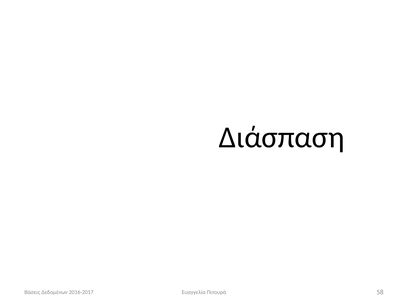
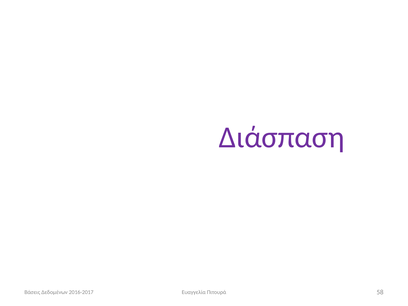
Διάσπαση colour: black -> purple
